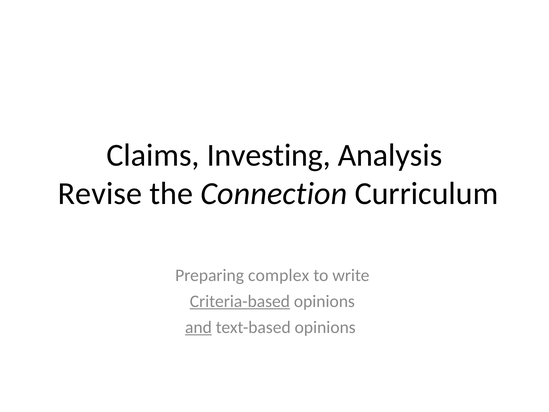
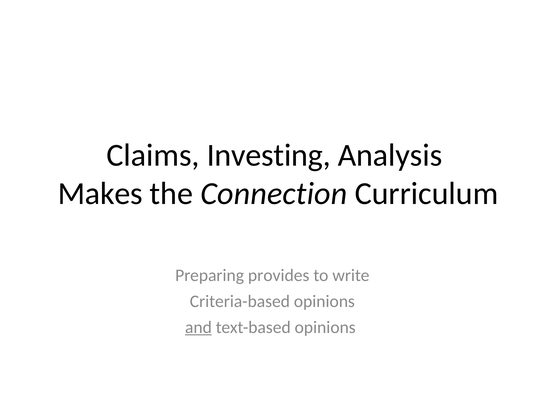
Revise: Revise -> Makes
complex: complex -> provides
Criteria-based underline: present -> none
